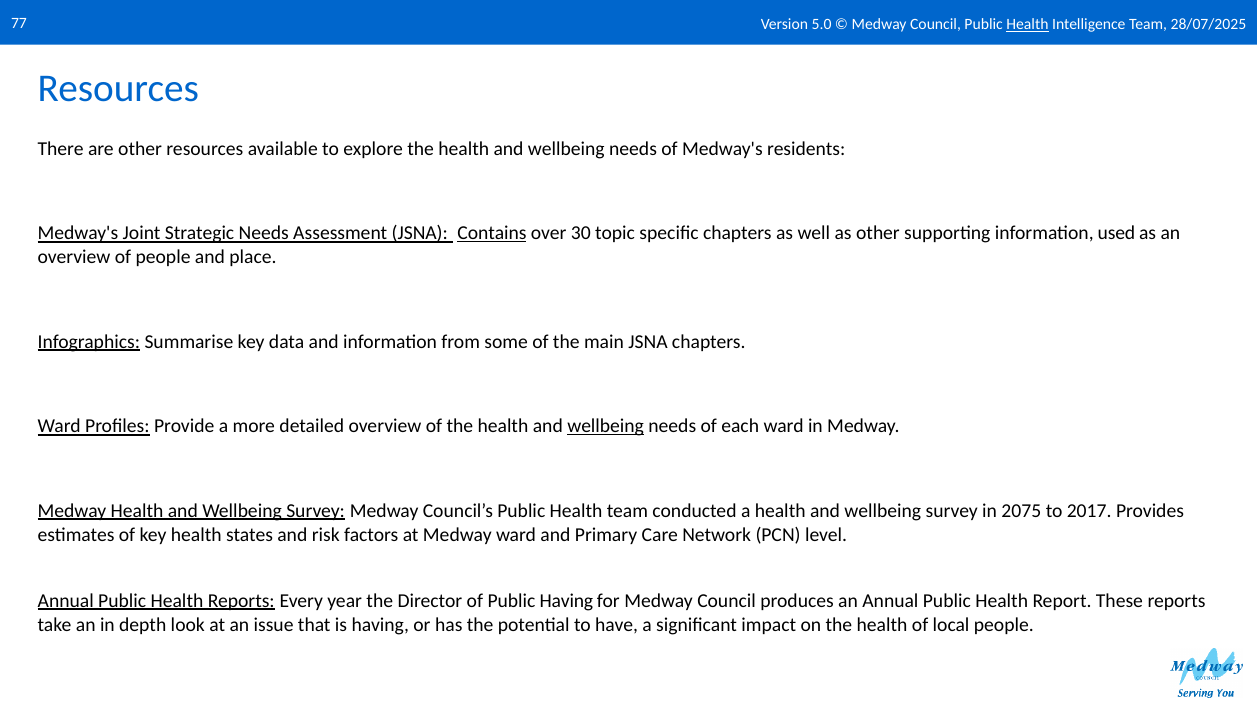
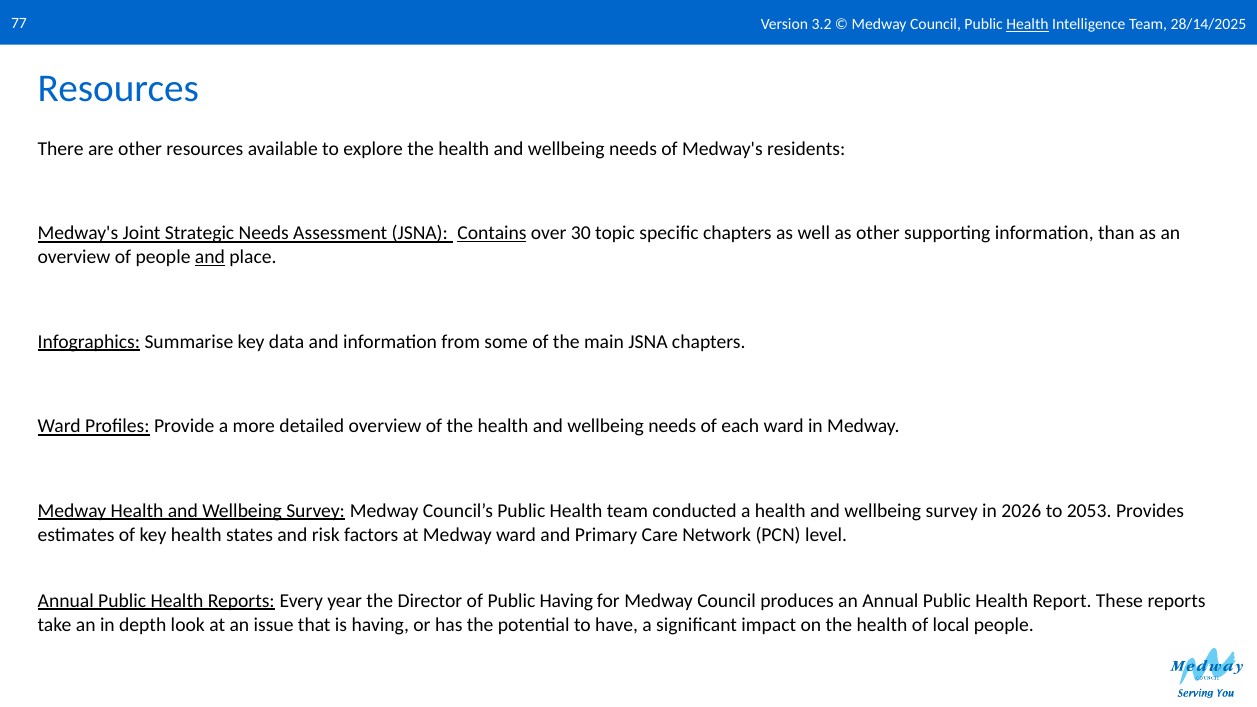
5.0: 5.0 -> 3.2
28/07/2025: 28/07/2025 -> 28/14/2025
used: used -> than
and at (210, 257) underline: none -> present
wellbeing at (606, 426) underline: present -> none
2075: 2075 -> 2026
2017: 2017 -> 2053
